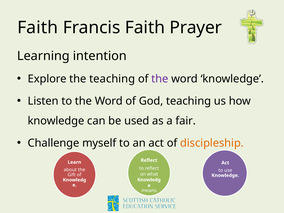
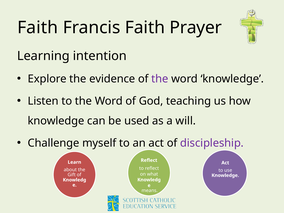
the teaching: teaching -> evidence
fair: fair -> will
discipleship colour: orange -> purple
